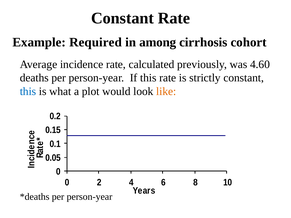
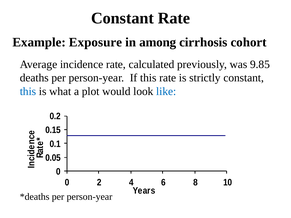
Required: Required -> Exposure
4.60: 4.60 -> 9.85
like colour: orange -> blue
